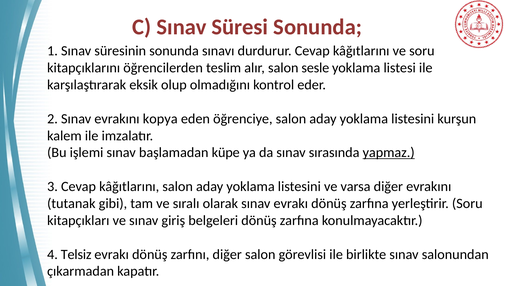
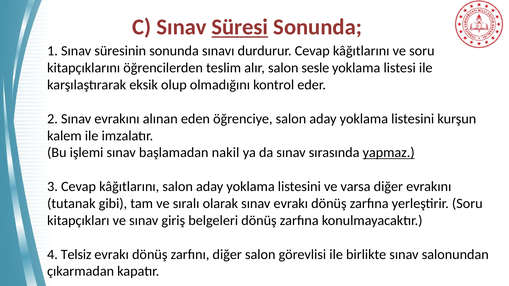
Süresi underline: none -> present
kopya: kopya -> alınan
küpe: küpe -> nakil
